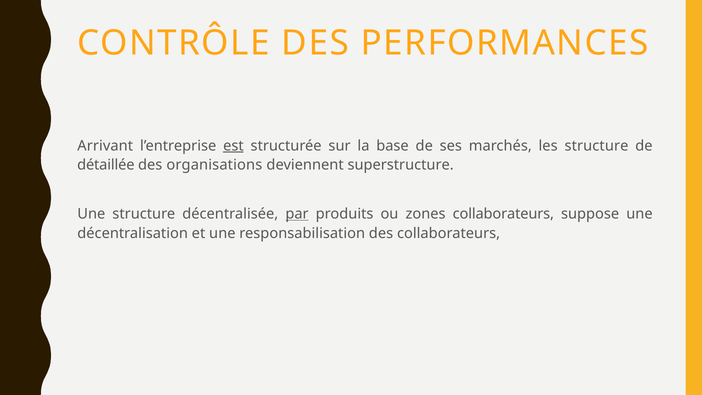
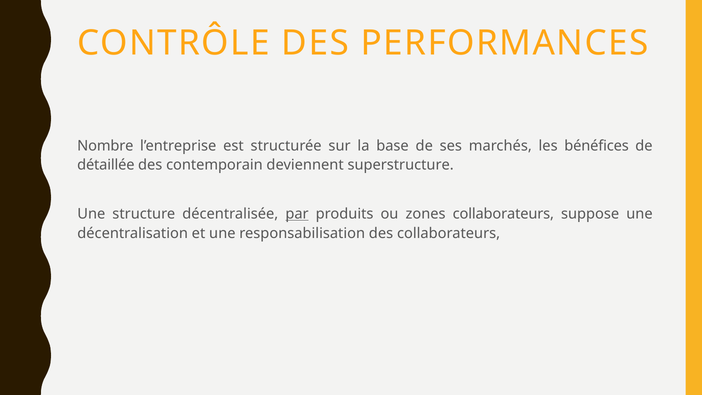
Arrivant: Arrivant -> Nombre
est underline: present -> none
les structure: structure -> bénéfices
organisations: organisations -> contemporain
